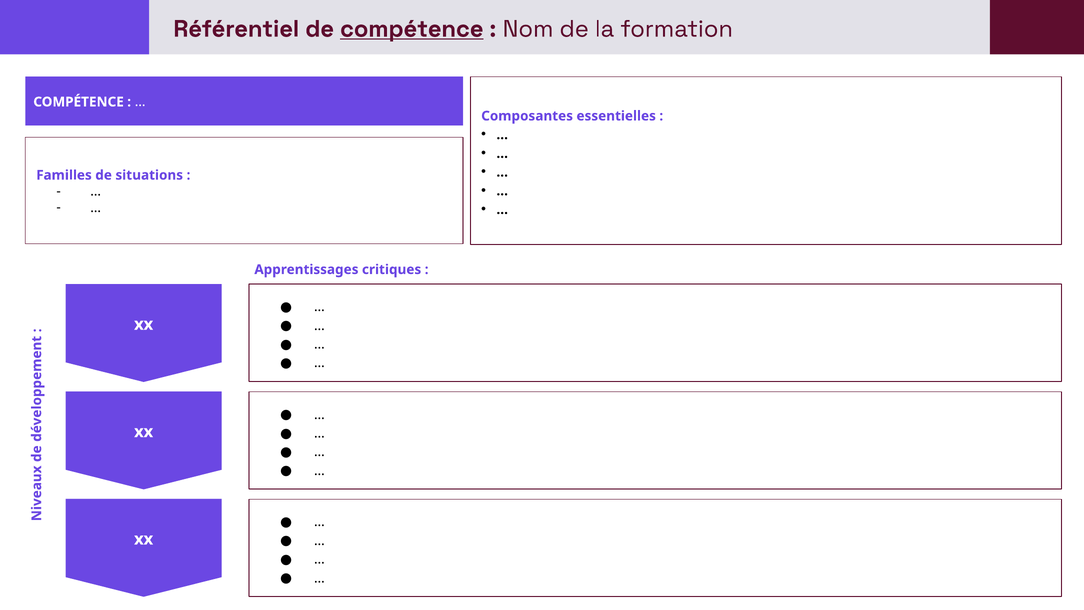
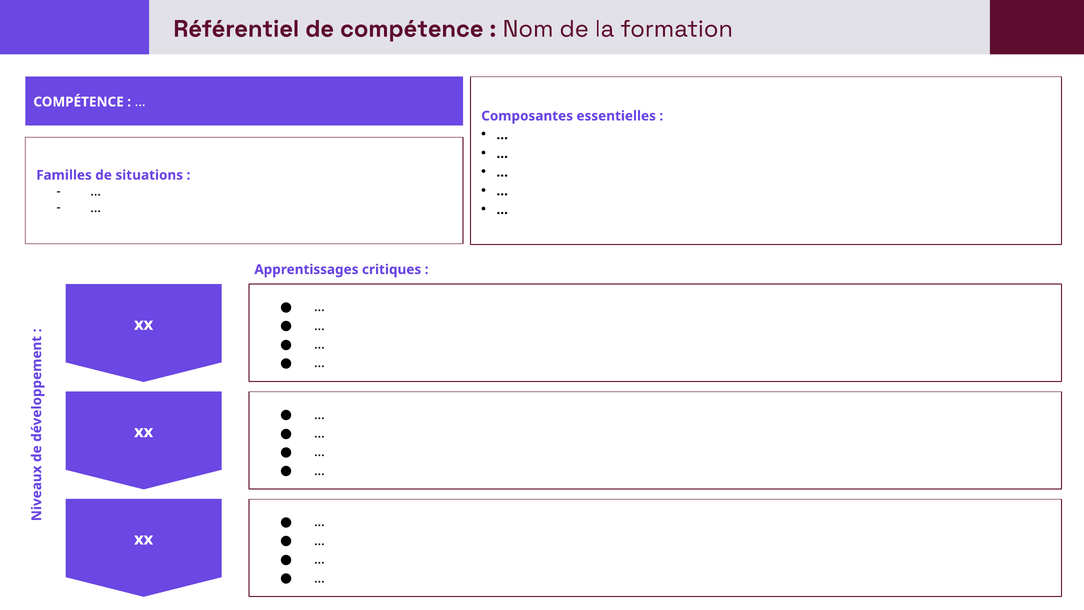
compétence at (412, 29) underline: present -> none
